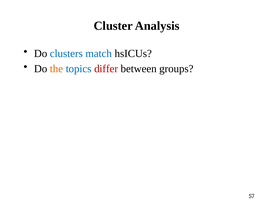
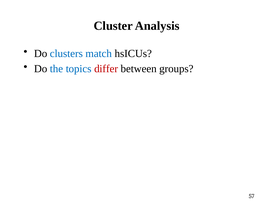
the colour: orange -> blue
